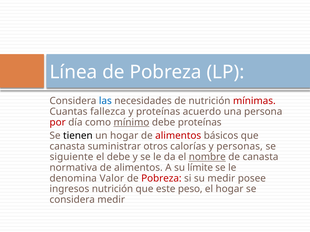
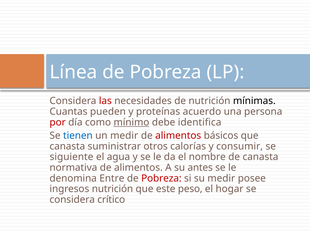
las colour: blue -> red
mínimas colour: red -> black
fallezca: fallezca -> pueden
debe proteínas: proteínas -> identifica
tienen colour: black -> blue
un hogar: hogar -> medir
personas: personas -> consumir
el debe: debe -> agua
nombre underline: present -> none
límite: límite -> antes
Valor: Valor -> Entre
considera medir: medir -> crítico
